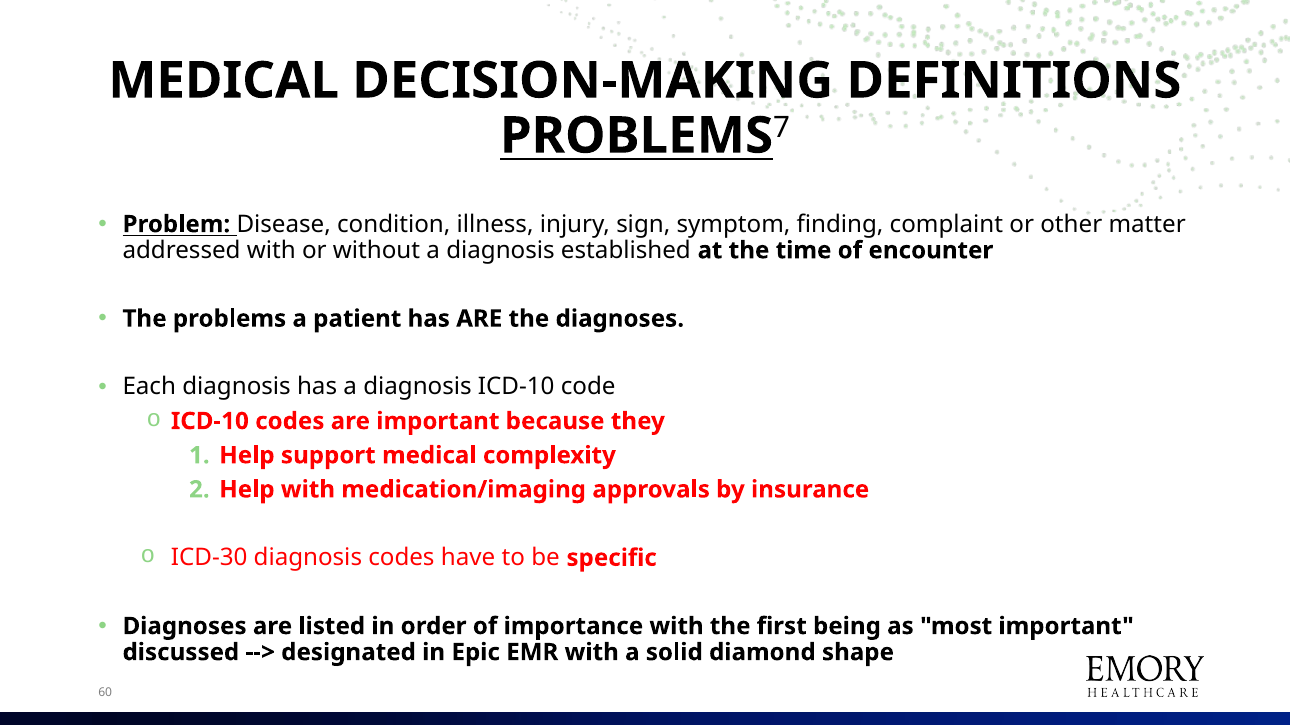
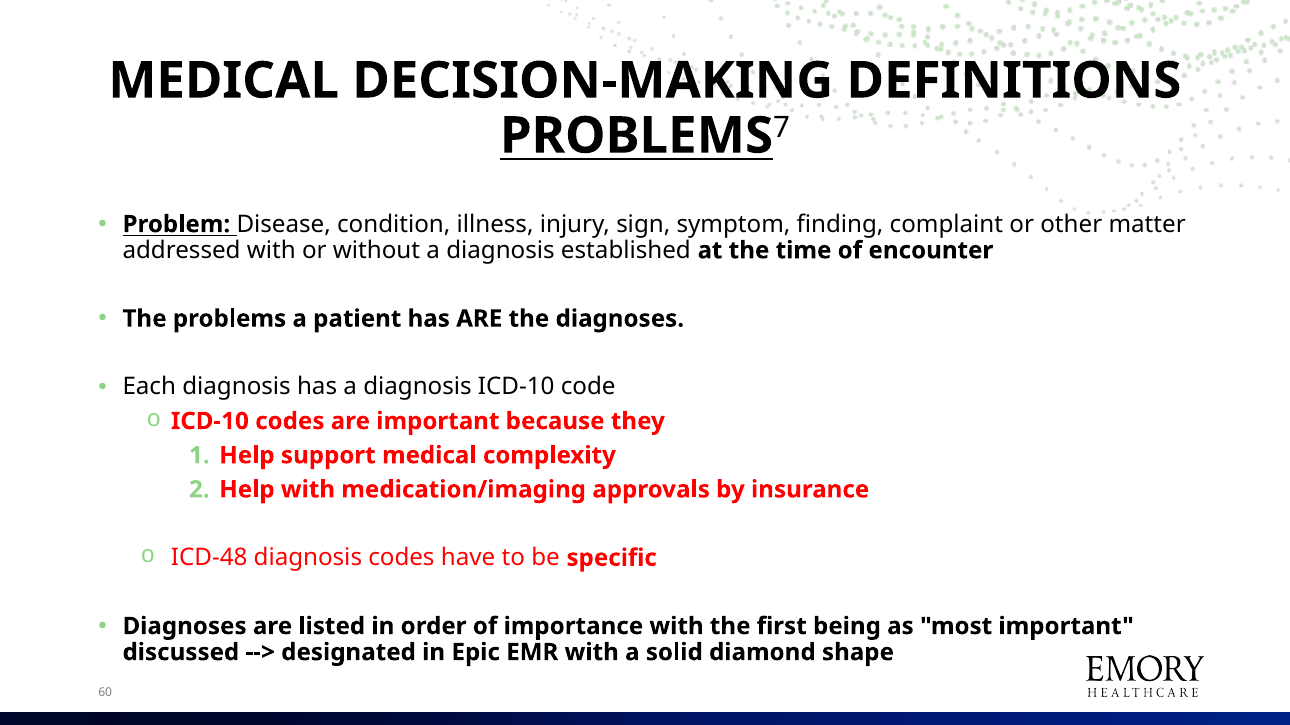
ICD-30: ICD-30 -> ICD-48
